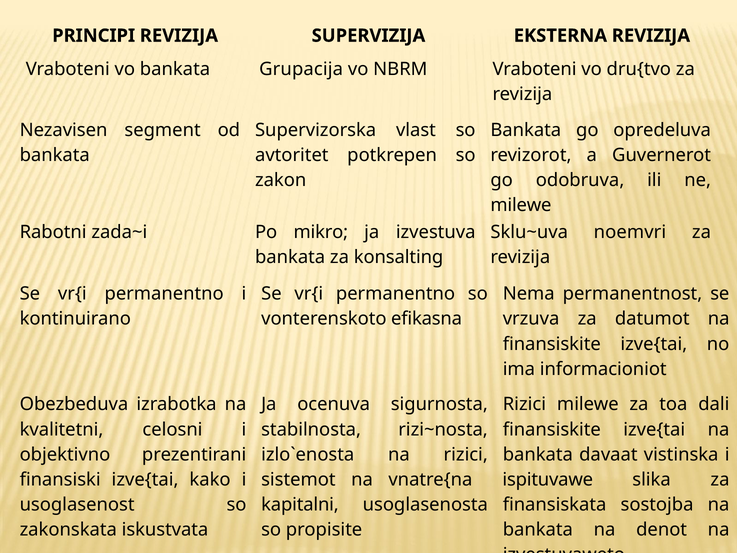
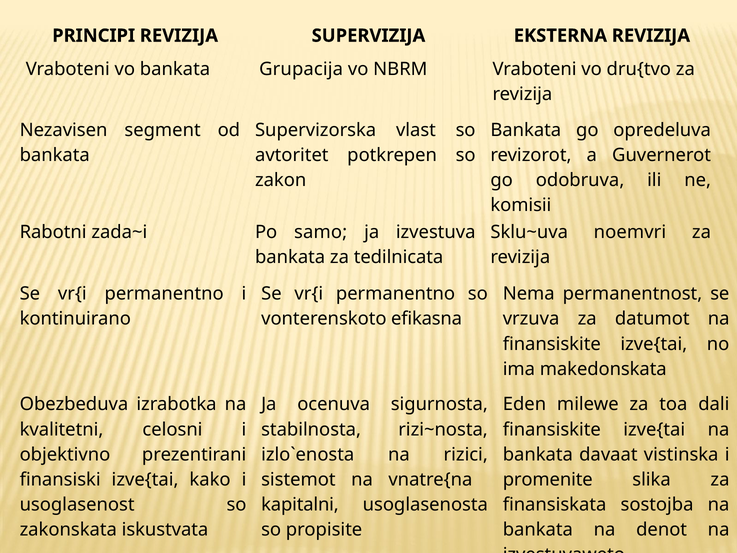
milewe at (521, 205): milewe -> komisii
mikro: mikro -> samo
konsalting: konsalting -> tedilnicata
informacioniot: informacioniot -> makedonskata
Rizici at (524, 404): Rizici -> Eden
ispituvawe: ispituvawe -> promenite
